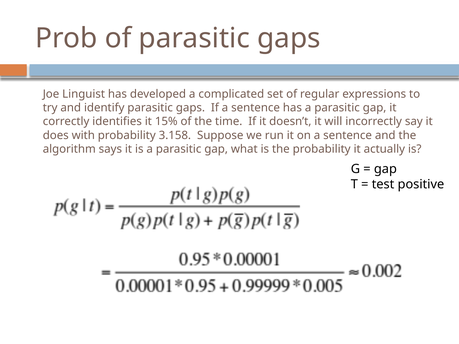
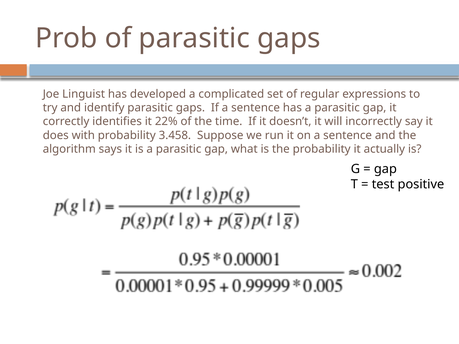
15%: 15% -> 22%
3.158: 3.158 -> 3.458
